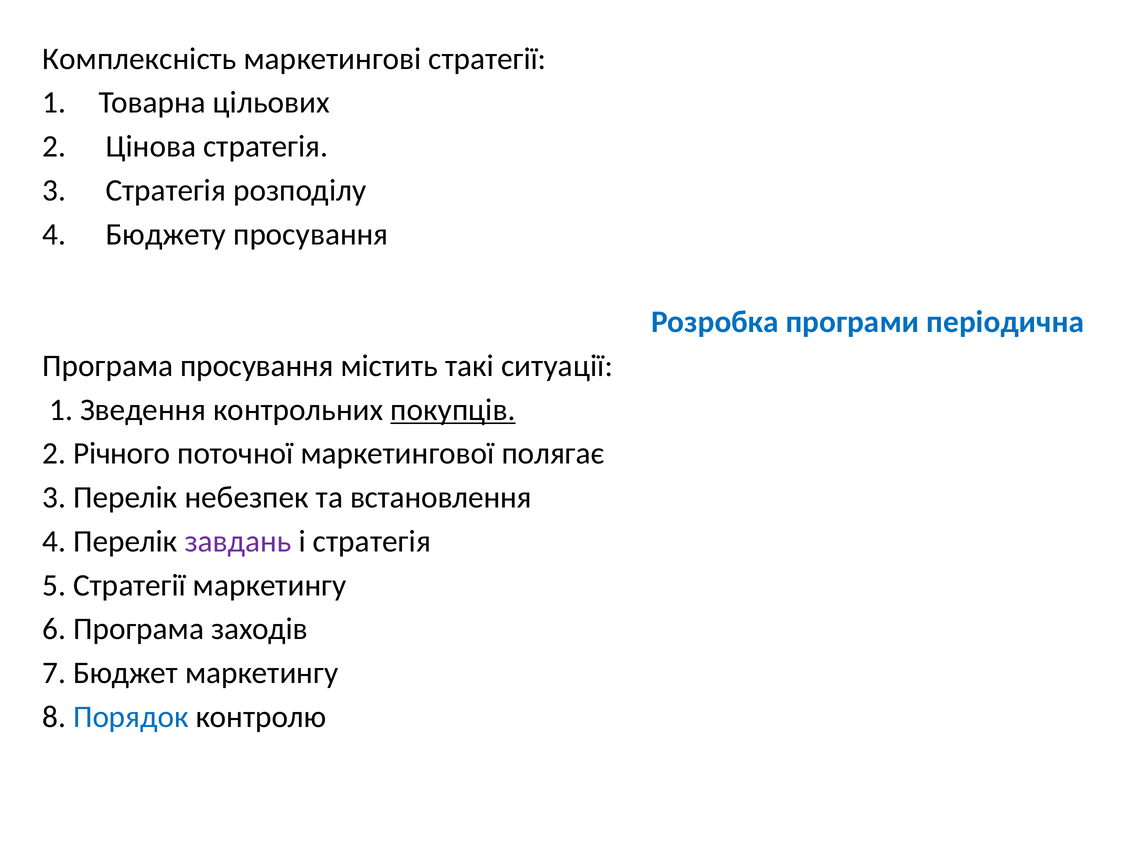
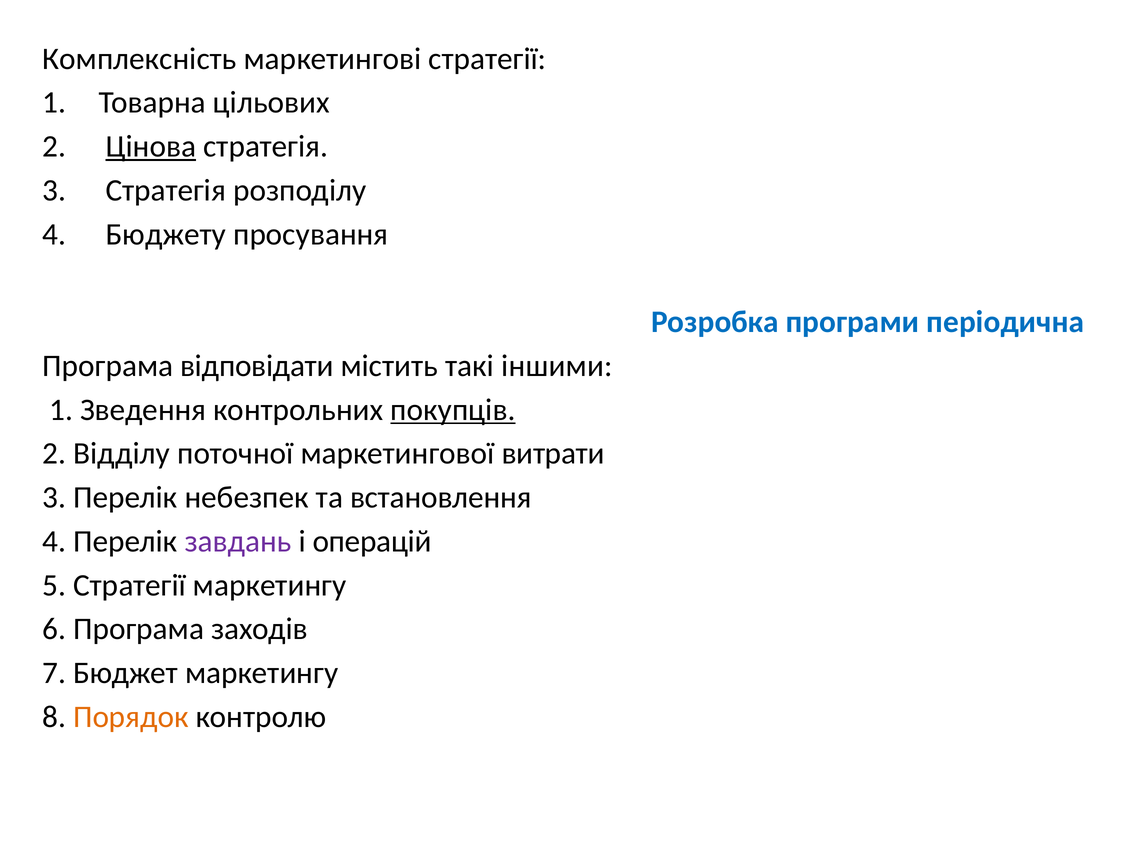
Цінова underline: none -> present
Програма просування: просування -> відповідати
ситуації: ситуації -> іншими
Річного: Річного -> Відділу
полягає: полягає -> витрати
і стратегія: стратегія -> операцій
Порядок colour: blue -> orange
